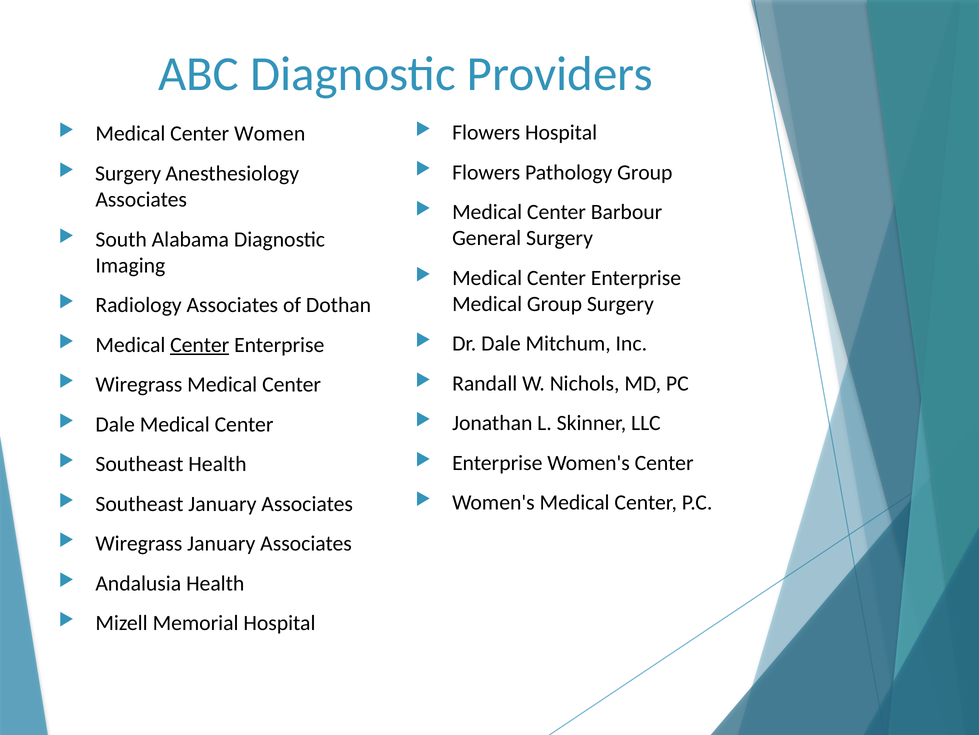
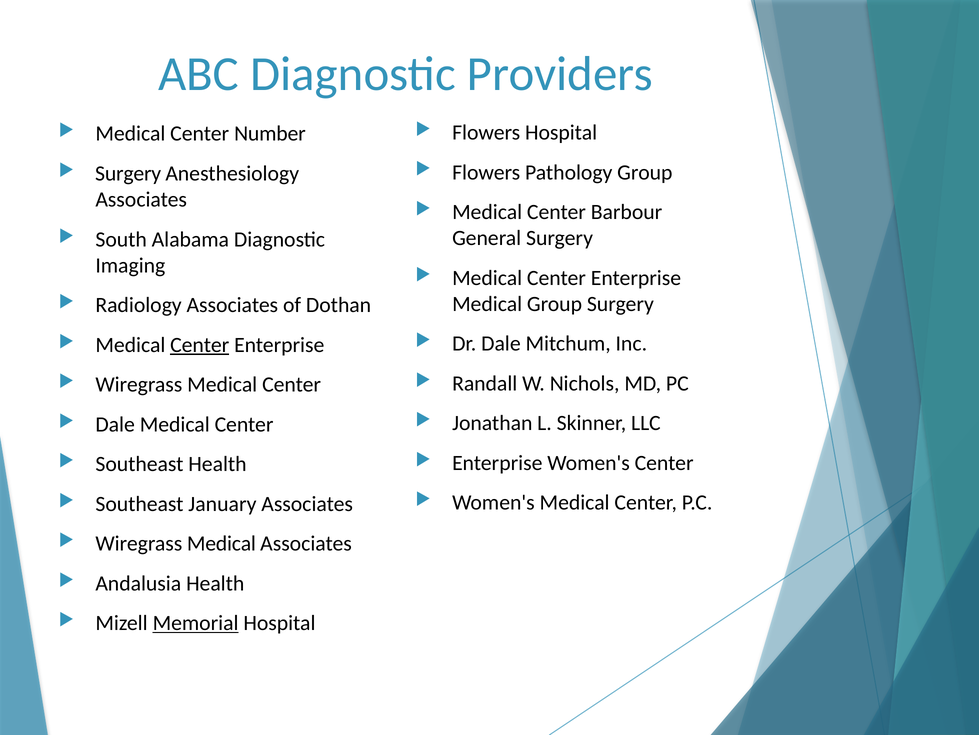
Women: Women -> Number
January at (221, 543): January -> Medical
Memorial underline: none -> present
